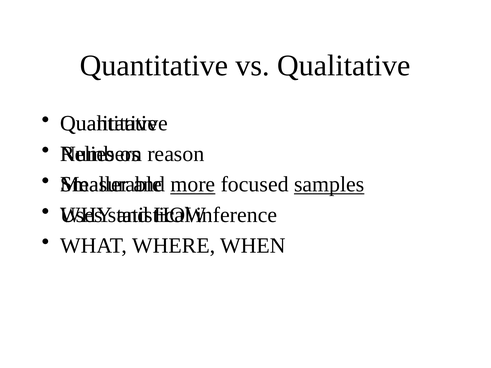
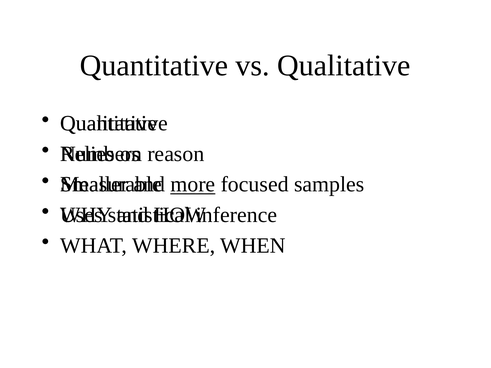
samples underline: present -> none
